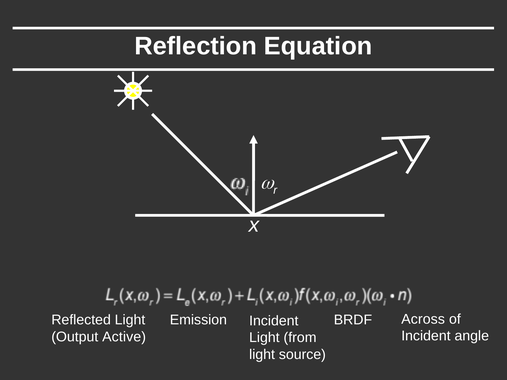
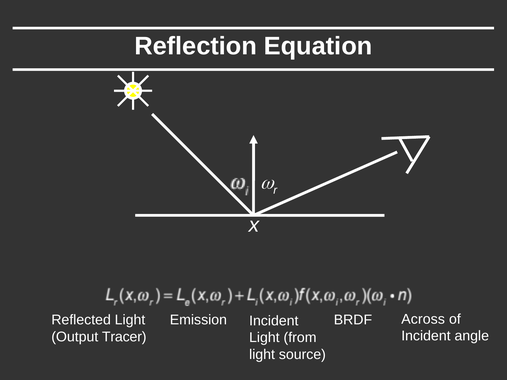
Active: Active -> Tracer
